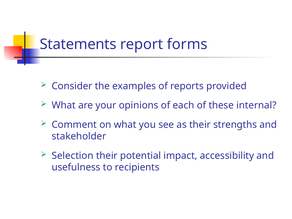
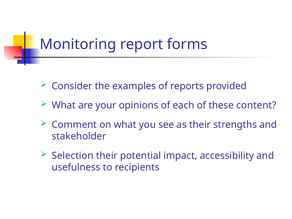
Statements: Statements -> Monitoring
internal: internal -> content
